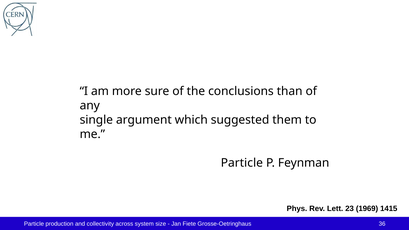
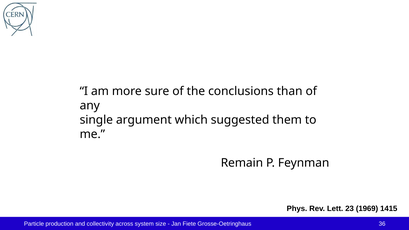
Particle at (242, 163): Particle -> Remain
